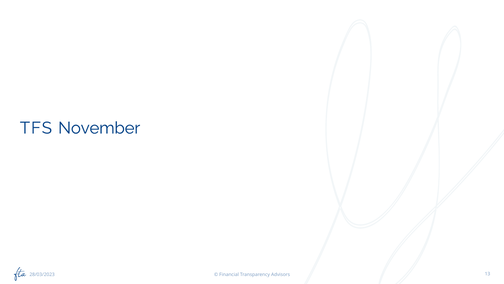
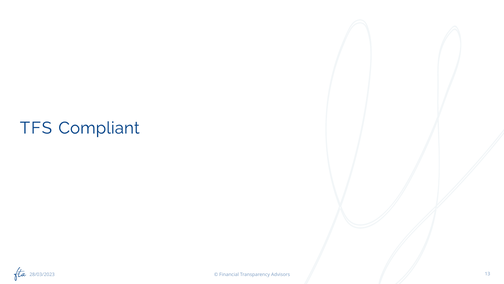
November: November -> Compliant
